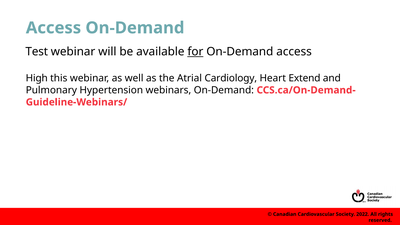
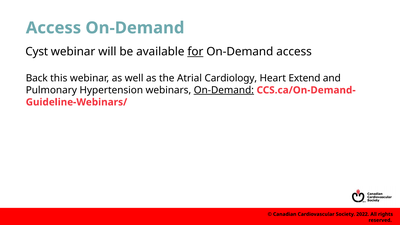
Test: Test -> Cyst
High: High -> Back
On-Demand at (224, 90) underline: none -> present
